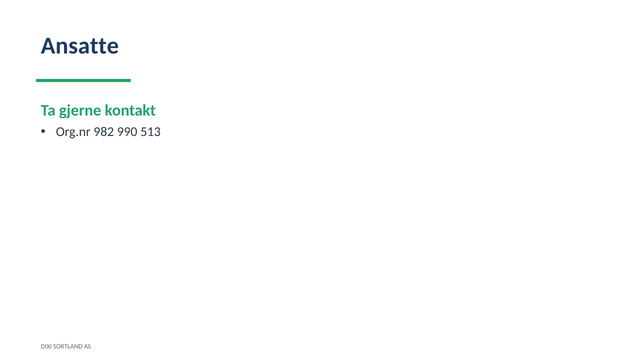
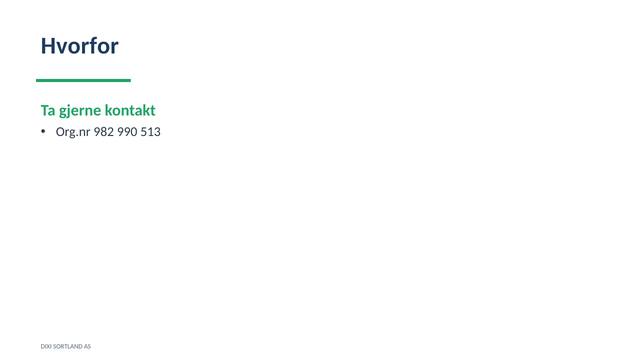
Ansatte: Ansatte -> Hvorfor
